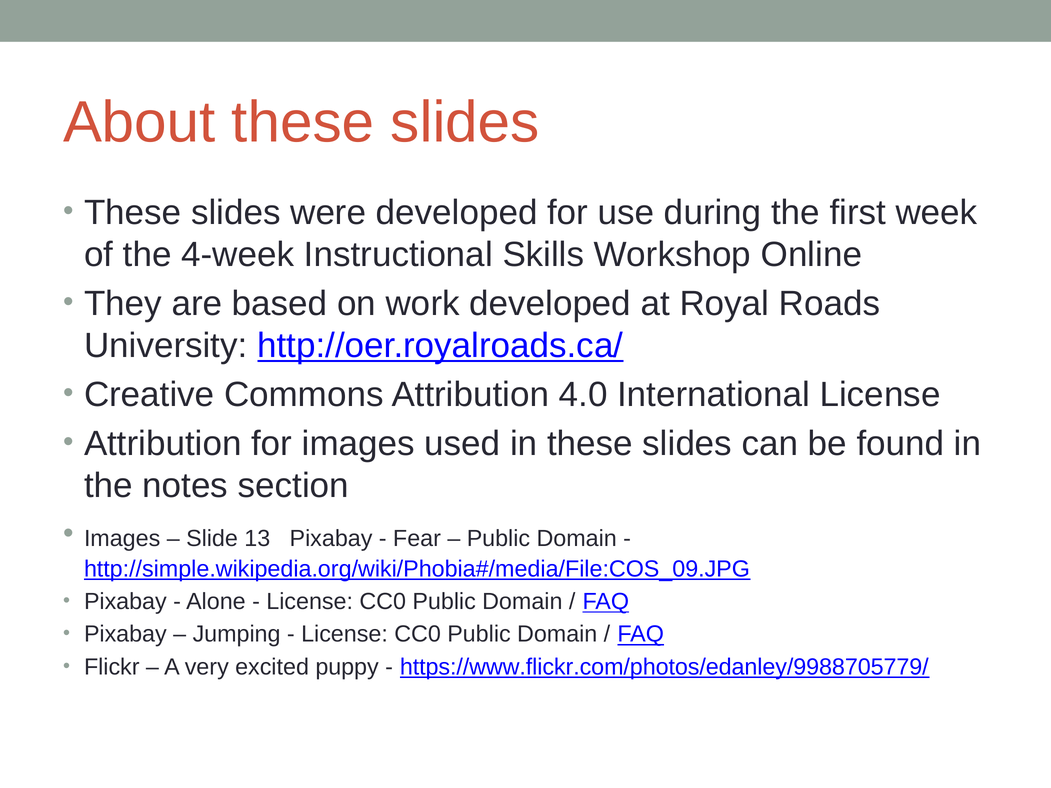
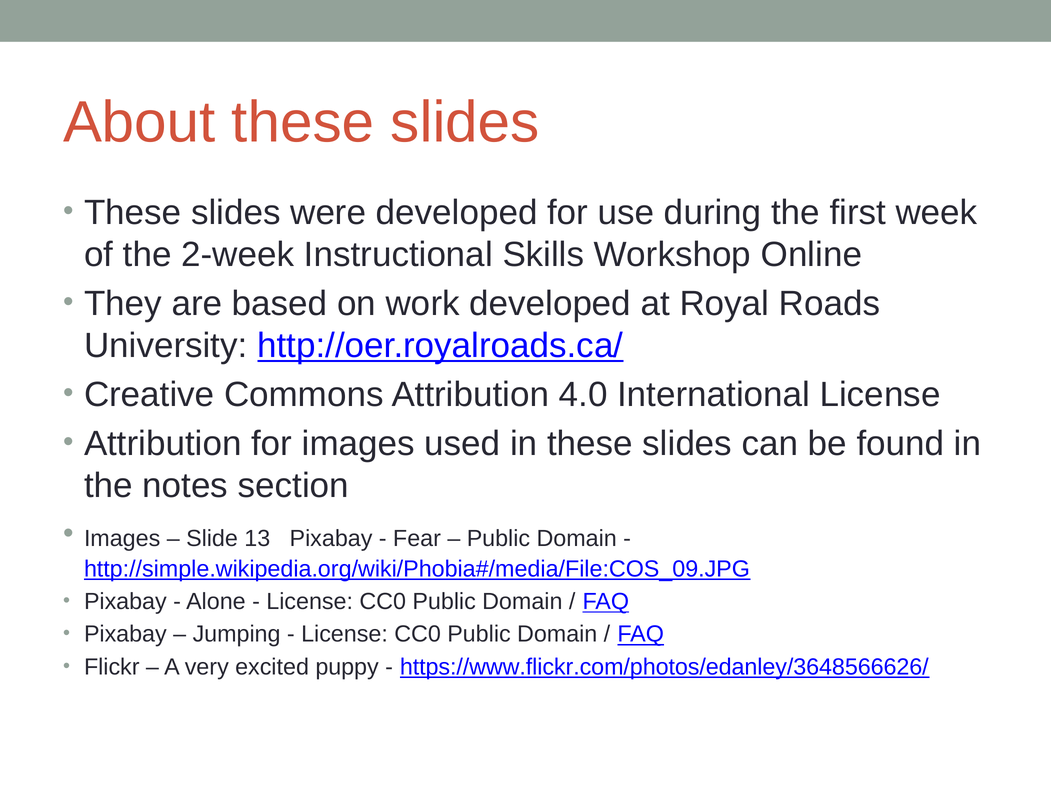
4-week: 4-week -> 2-week
https://www.flickr.com/photos/edanley/9988705779/: https://www.flickr.com/photos/edanley/9988705779/ -> https://www.flickr.com/photos/edanley/3648566626/
